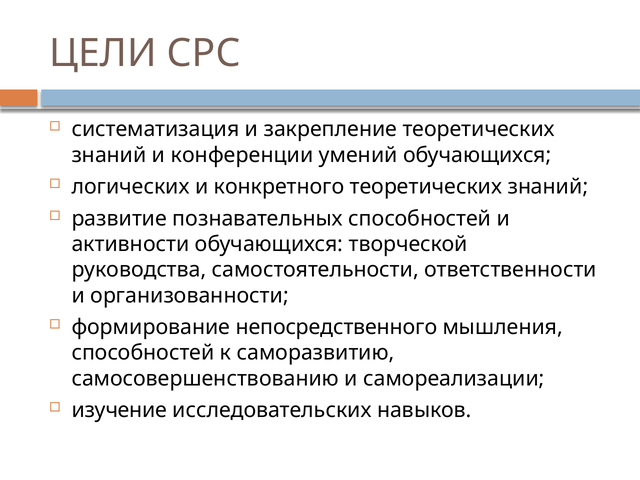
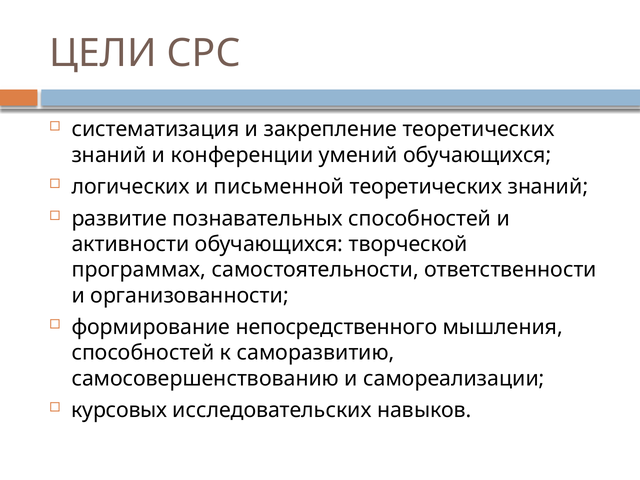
конкретного: конкретного -> письменной
руководства: руководства -> программах
изучение: изучение -> курсовых
